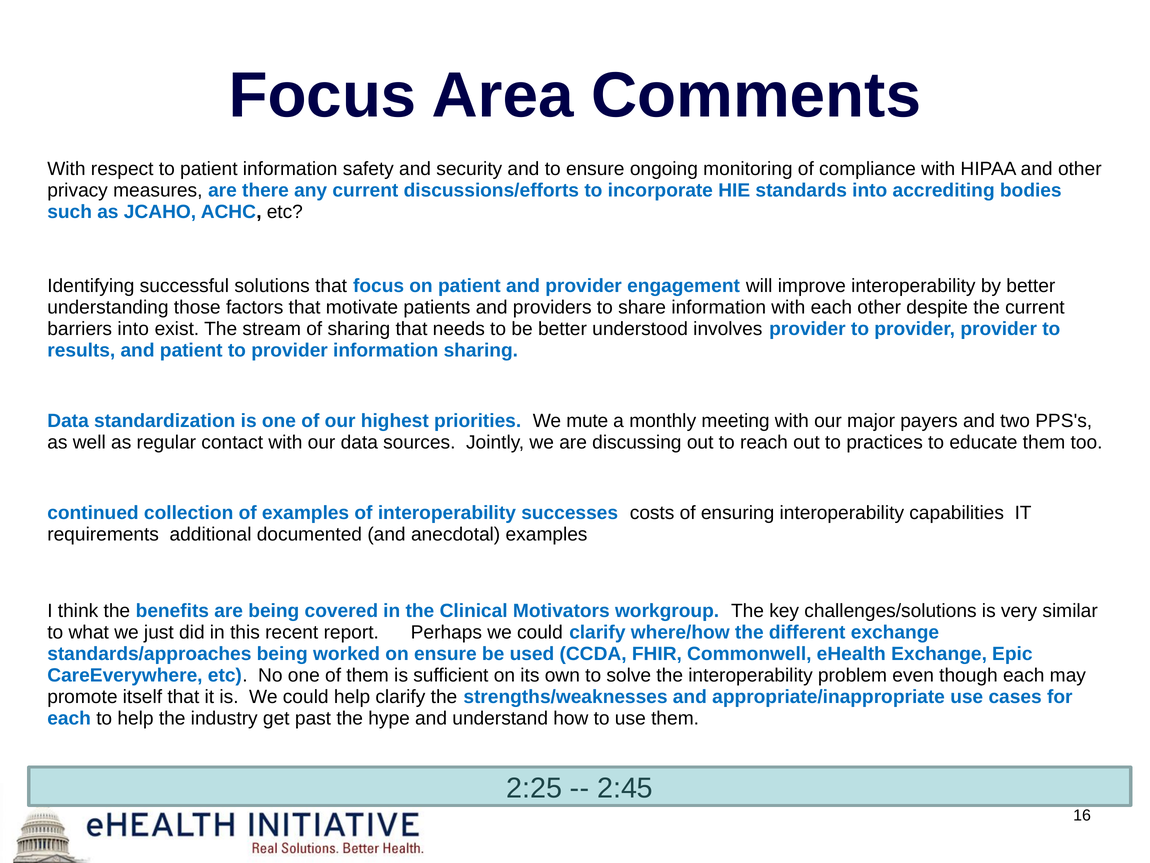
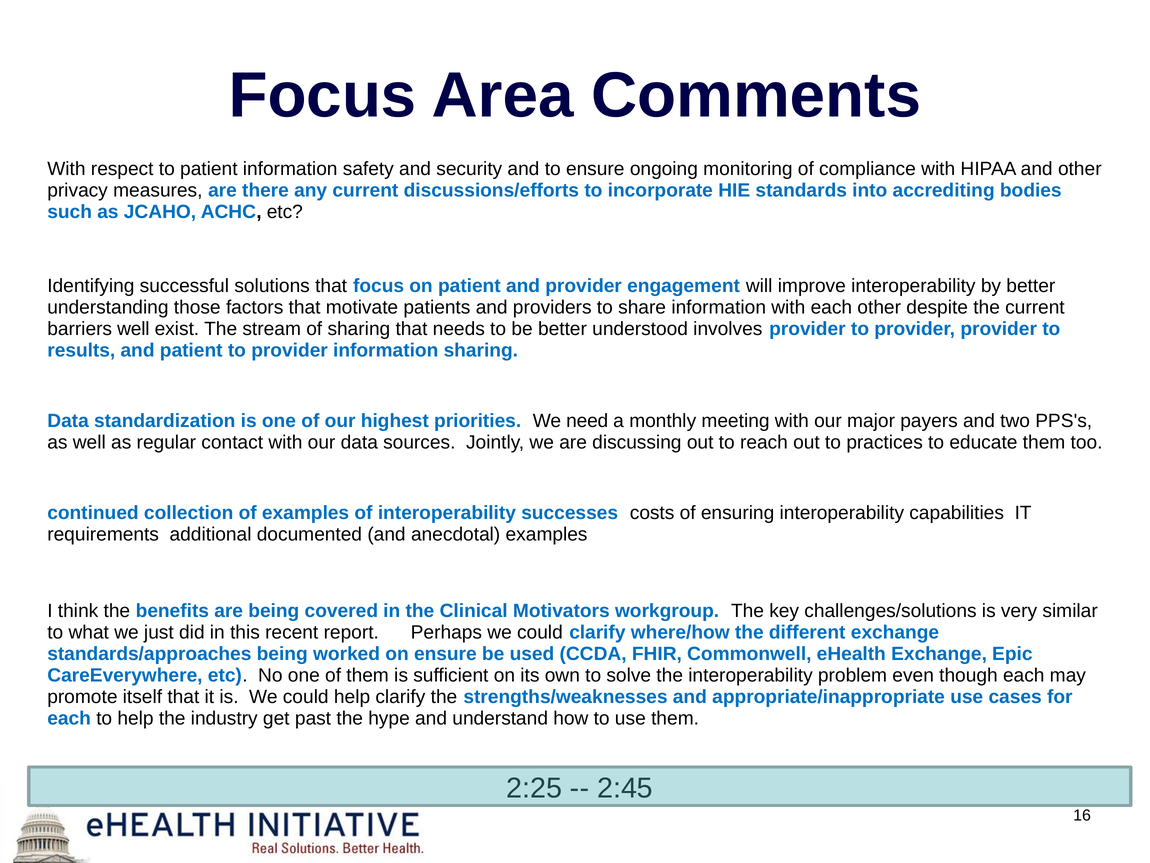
barriers into: into -> well
mute: mute -> need
